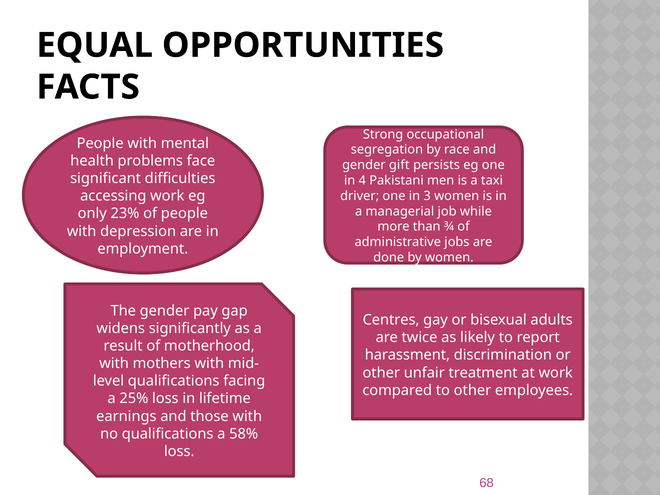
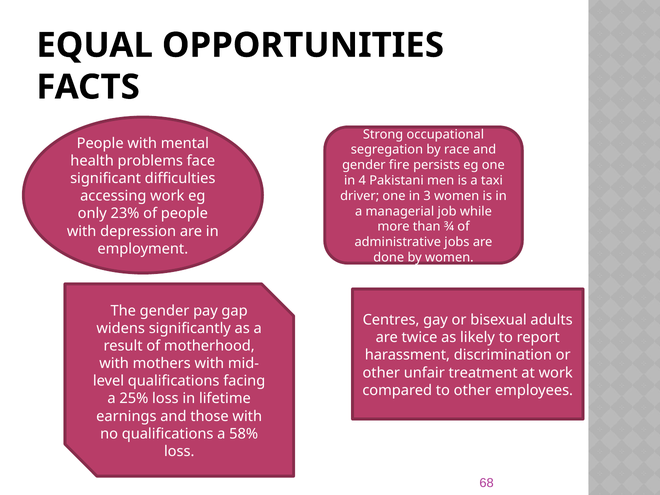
gift: gift -> fire
